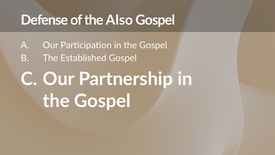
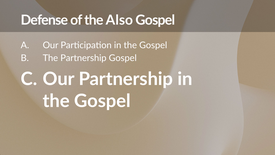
The Established: Established -> Partnership
